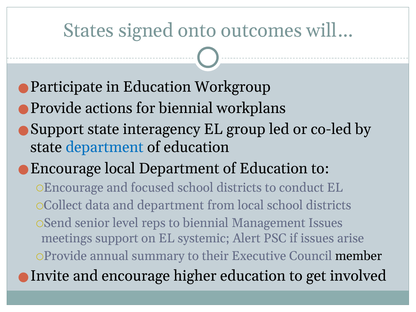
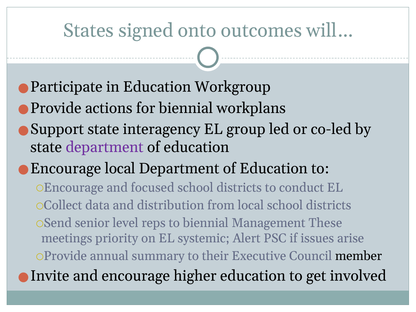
department at (105, 147) colour: blue -> purple
and department: department -> distribution
Management Issues: Issues -> These
support: support -> priority
